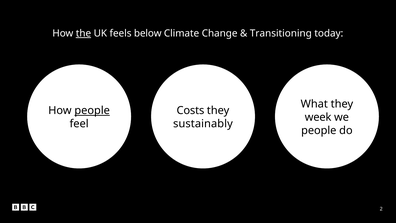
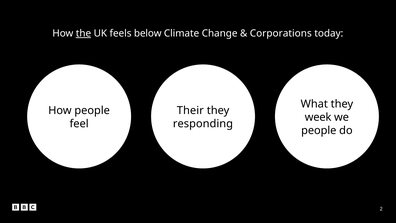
Transitioning: Transitioning -> Corporations
people at (92, 110) underline: present -> none
Costs: Costs -> Their
sustainably: sustainably -> responding
